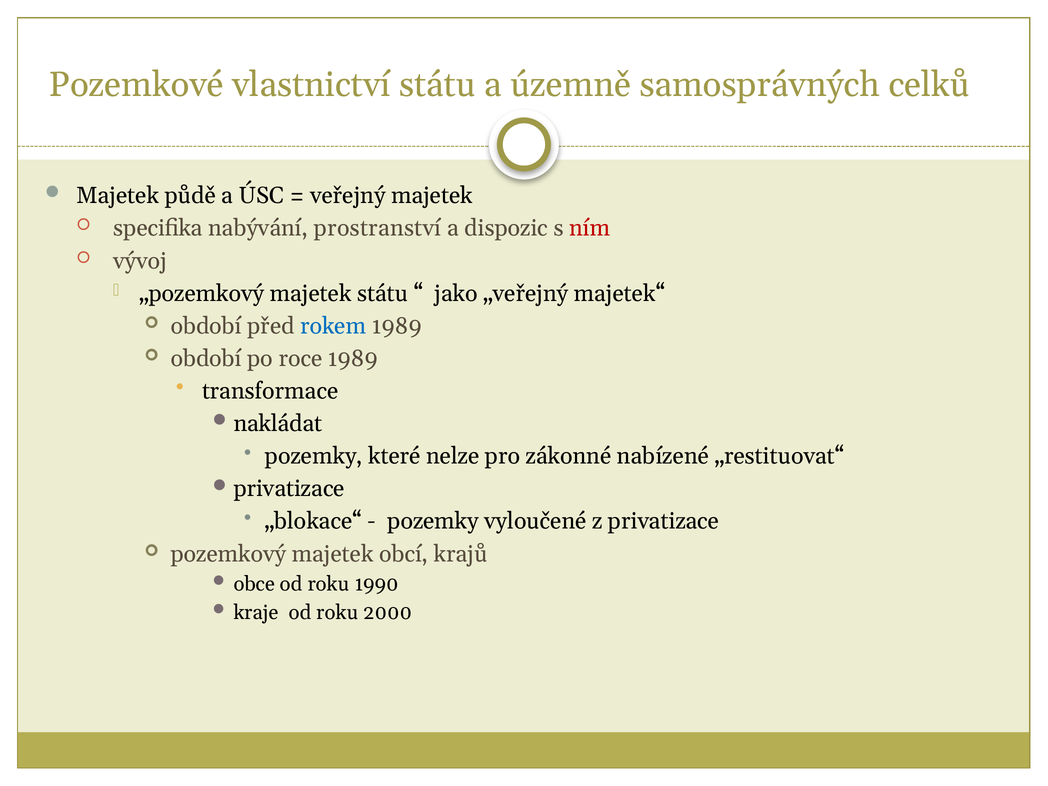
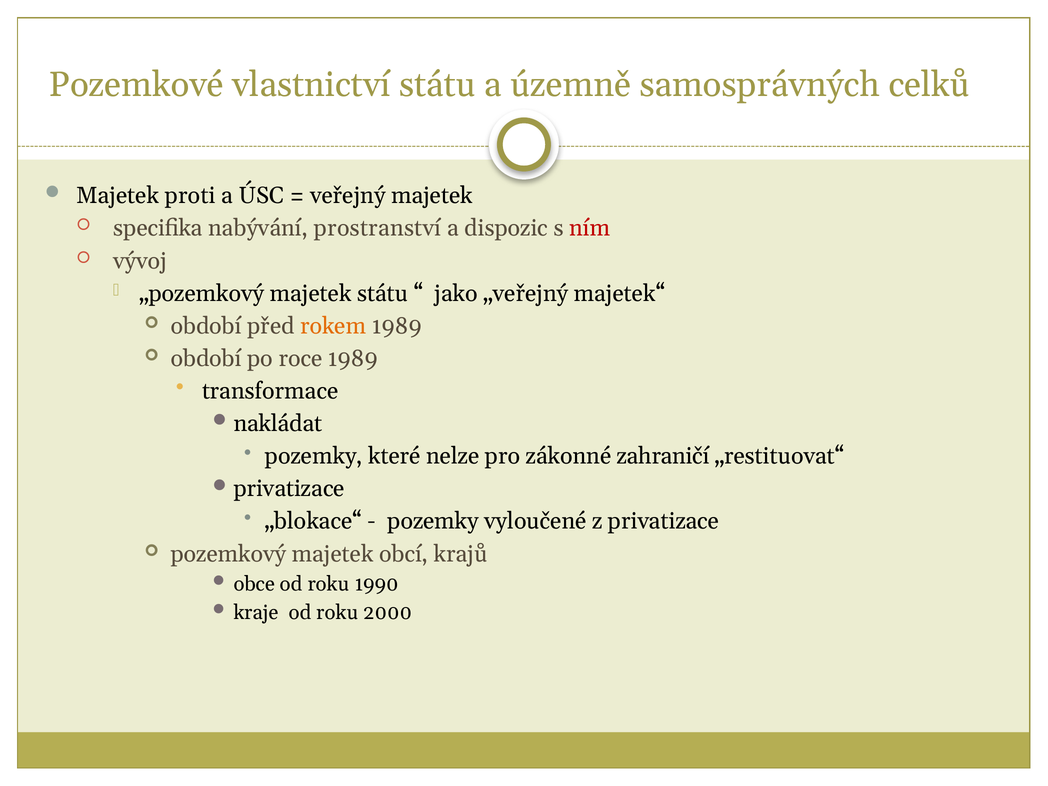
půdě: půdě -> proti
rokem colour: blue -> orange
nabízené: nabízené -> zahraničí
